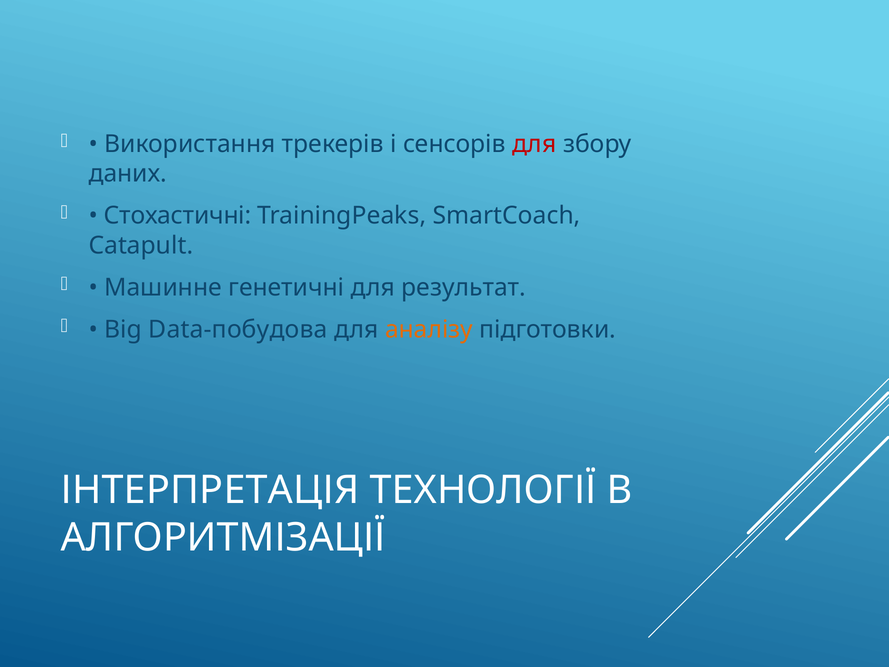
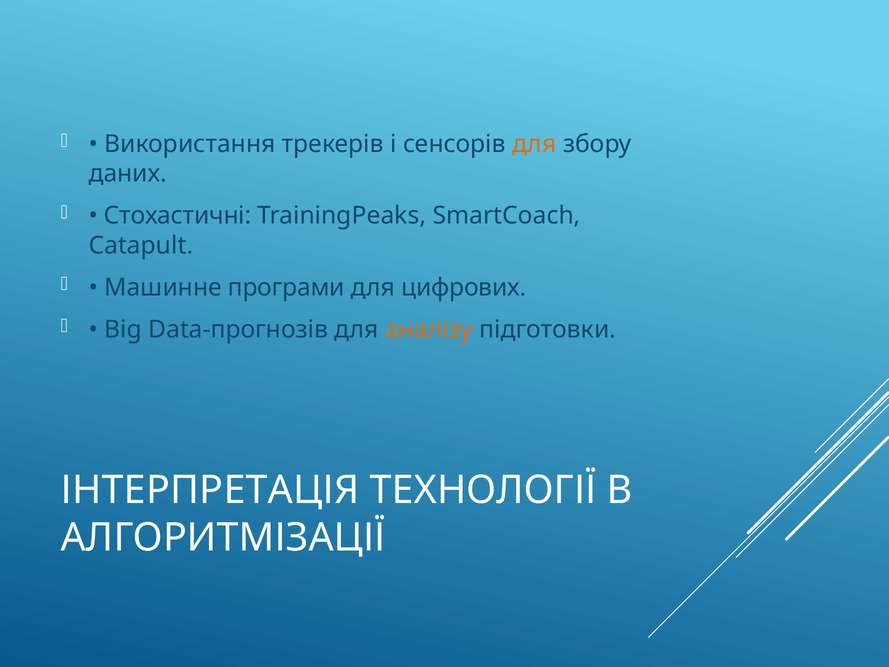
для at (534, 144) colour: red -> orange
генетичні: генетичні -> програми
результат: результат -> цифрових
Data-побудова: Data-побудова -> Data-прогнозів
